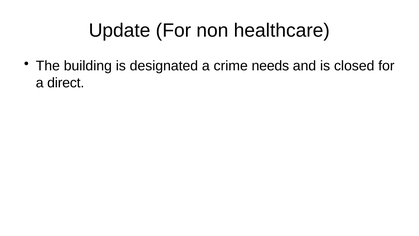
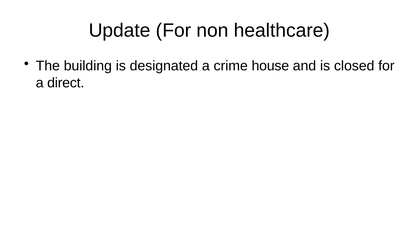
needs: needs -> house
